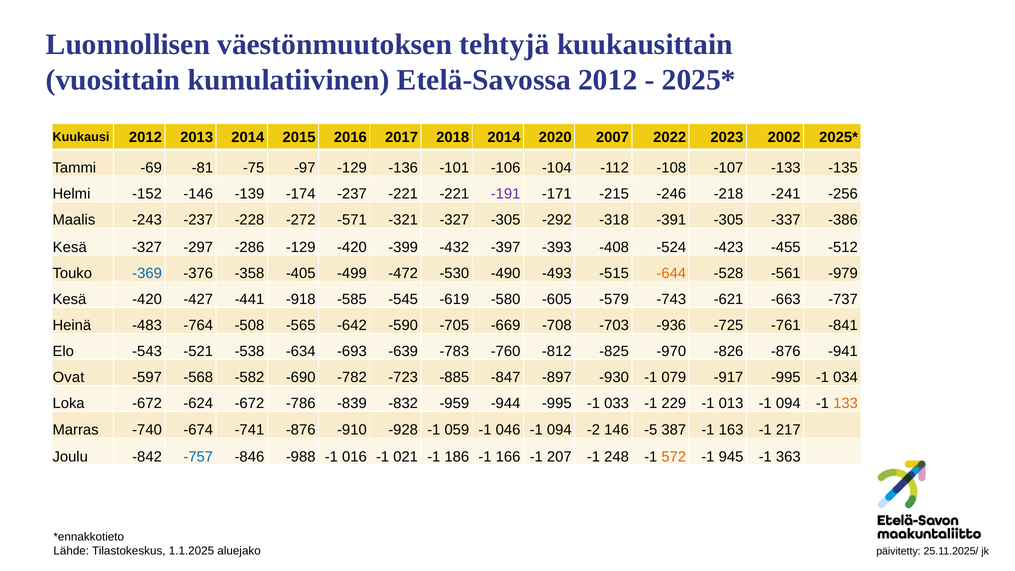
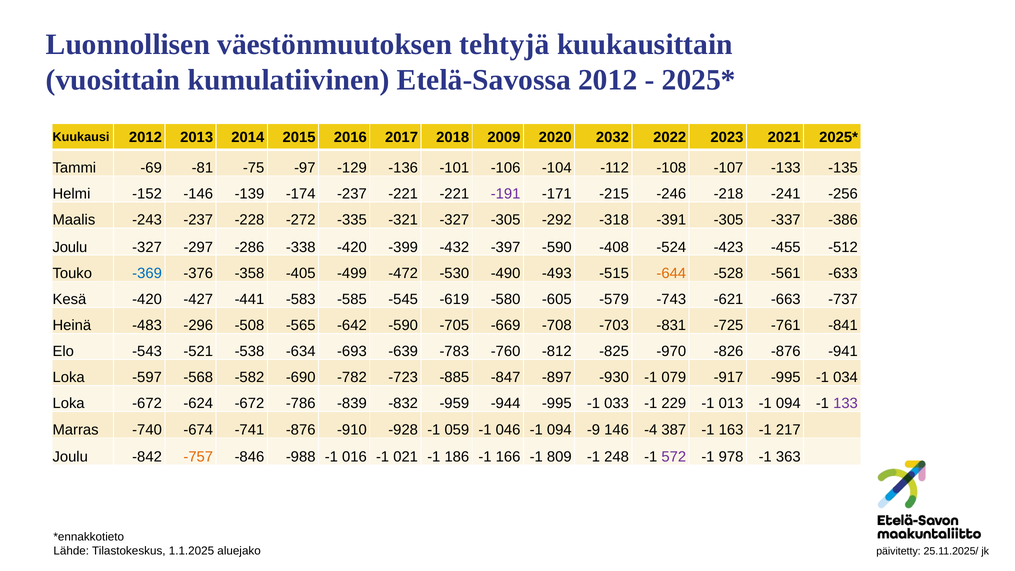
2018 2014: 2014 -> 2009
2007: 2007 -> 2032
2002: 2002 -> 2021
-571: -571 -> -335
Kesä at (70, 247): Kesä -> Joulu
-286 -129: -129 -> -338
-397 -393: -393 -> -590
-979: -979 -> -633
-918: -918 -> -583
-764: -764 -> -296
-936: -936 -> -831
Ovat at (69, 377): Ovat -> Loka
133 colour: orange -> purple
-2: -2 -> -9
-5: -5 -> -4
-757 colour: blue -> orange
207: 207 -> 809
572 colour: orange -> purple
945: 945 -> 978
